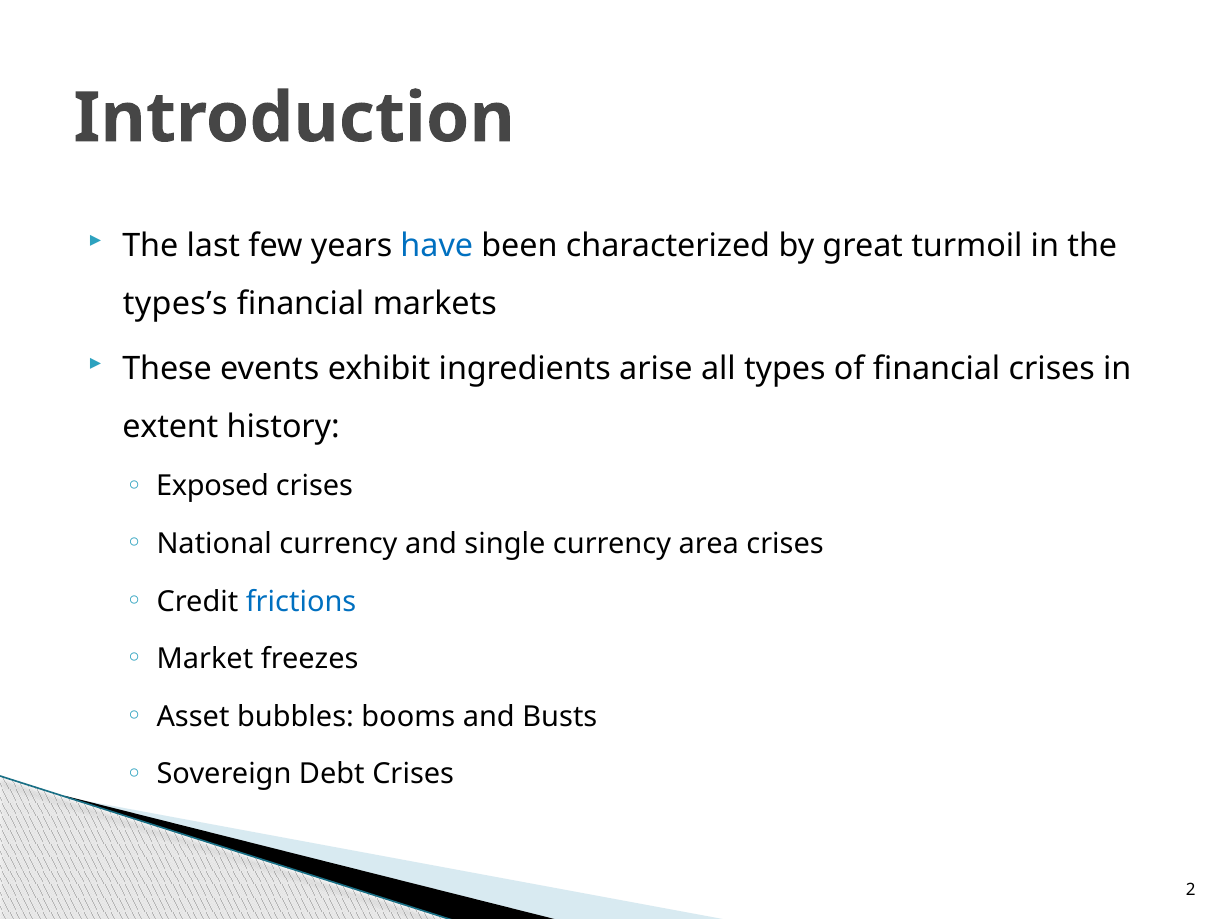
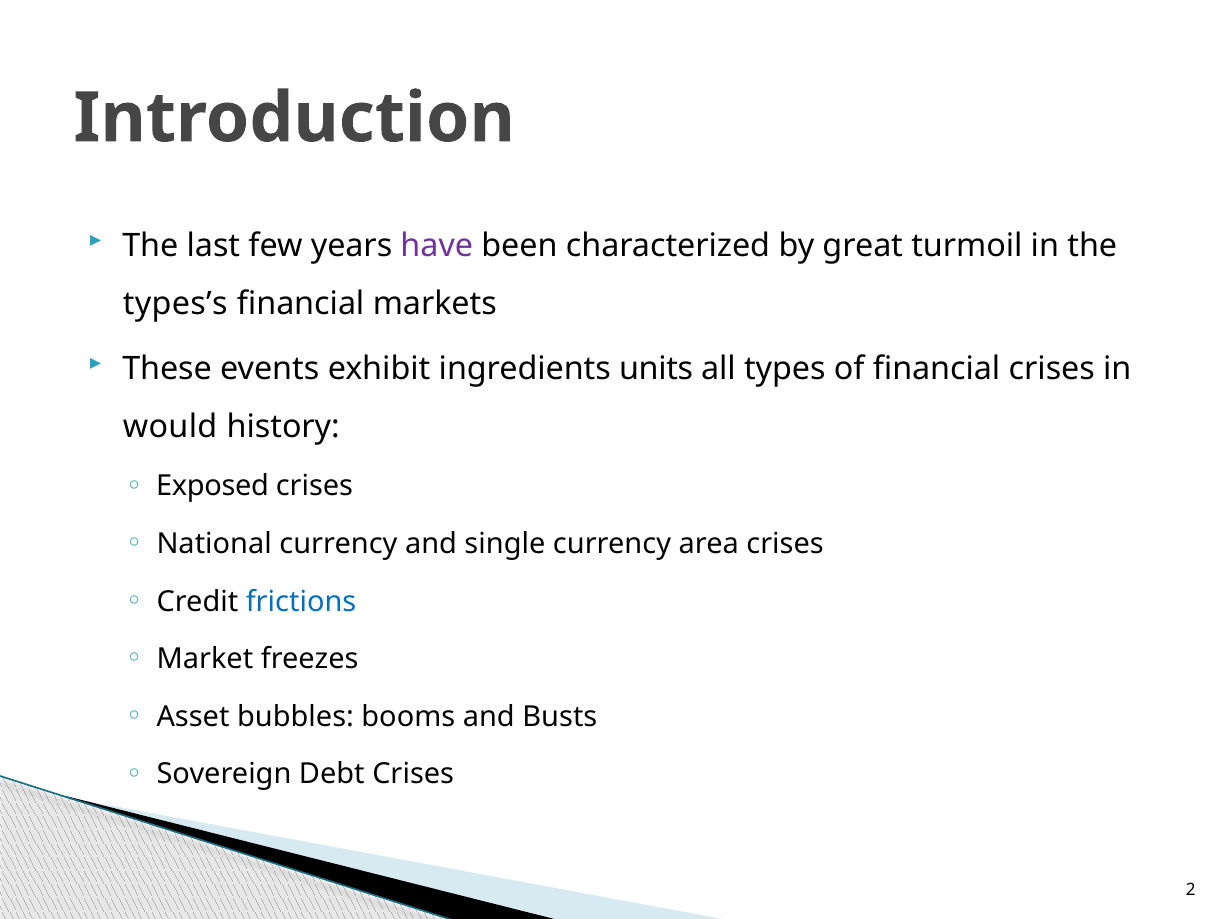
have colour: blue -> purple
arise: arise -> units
extent: extent -> would
